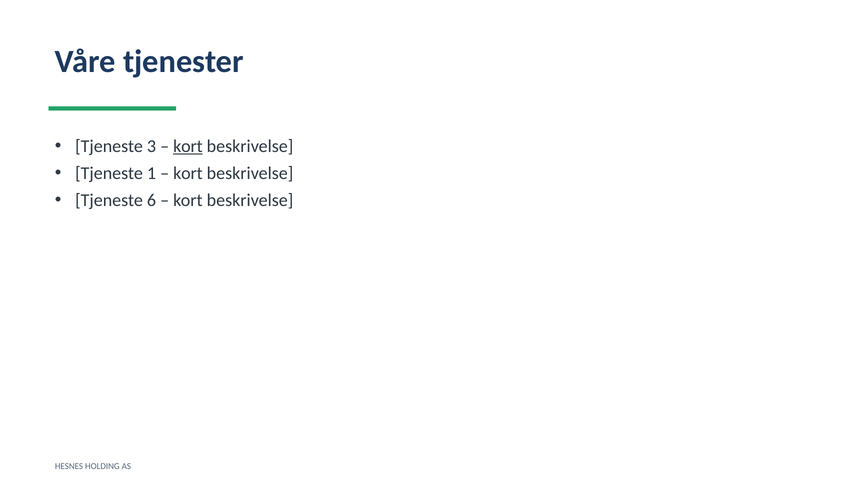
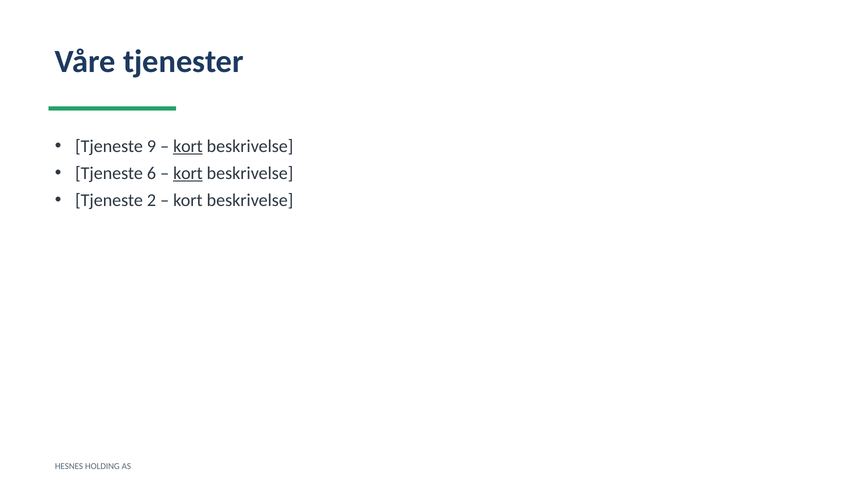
3: 3 -> 9
1: 1 -> 6
kort at (188, 173) underline: none -> present
6: 6 -> 2
